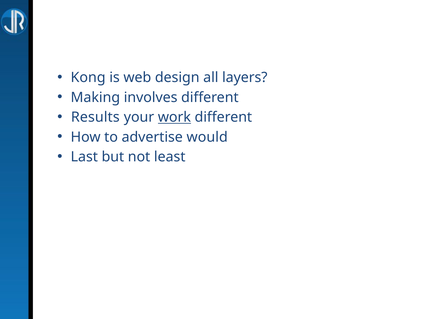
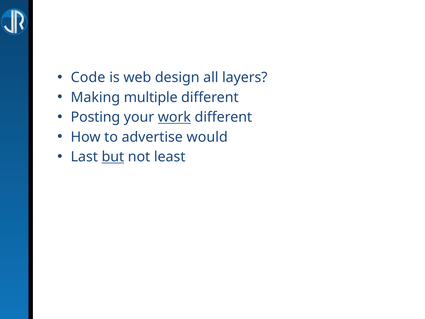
Kong: Kong -> Code
involves: involves -> multiple
Results: Results -> Posting
but underline: none -> present
